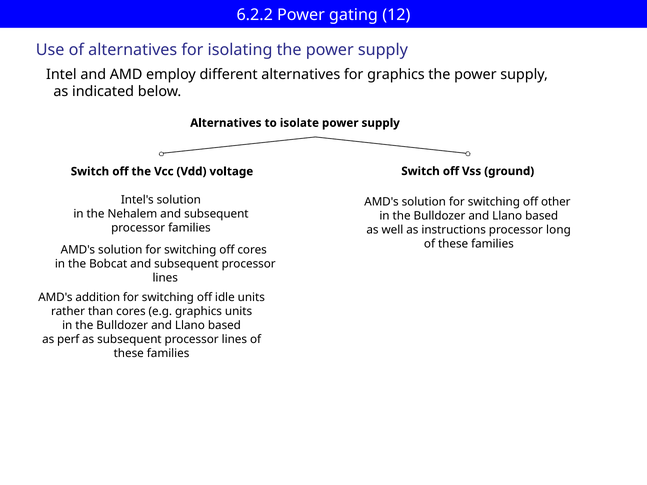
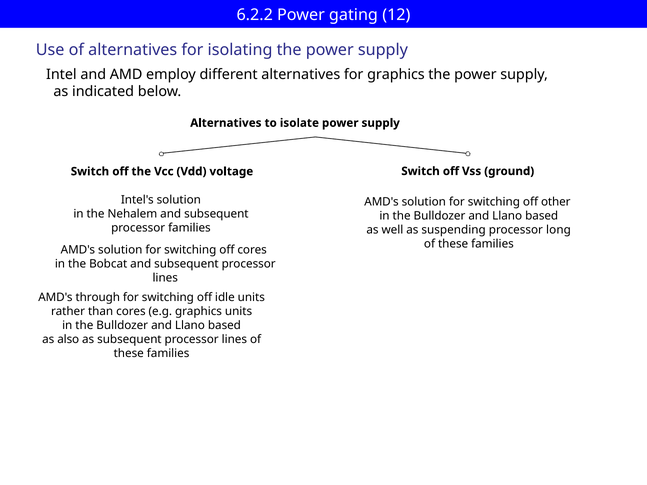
instructions: instructions -> suspending
addition: addition -> through
perf: perf -> also
